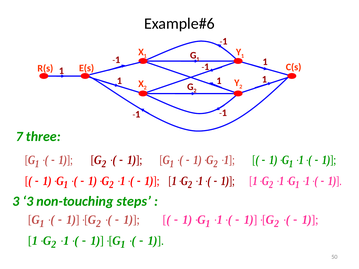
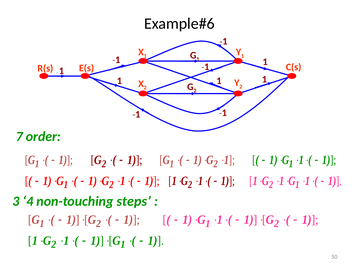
three: three -> order
3 3: 3 -> 4
